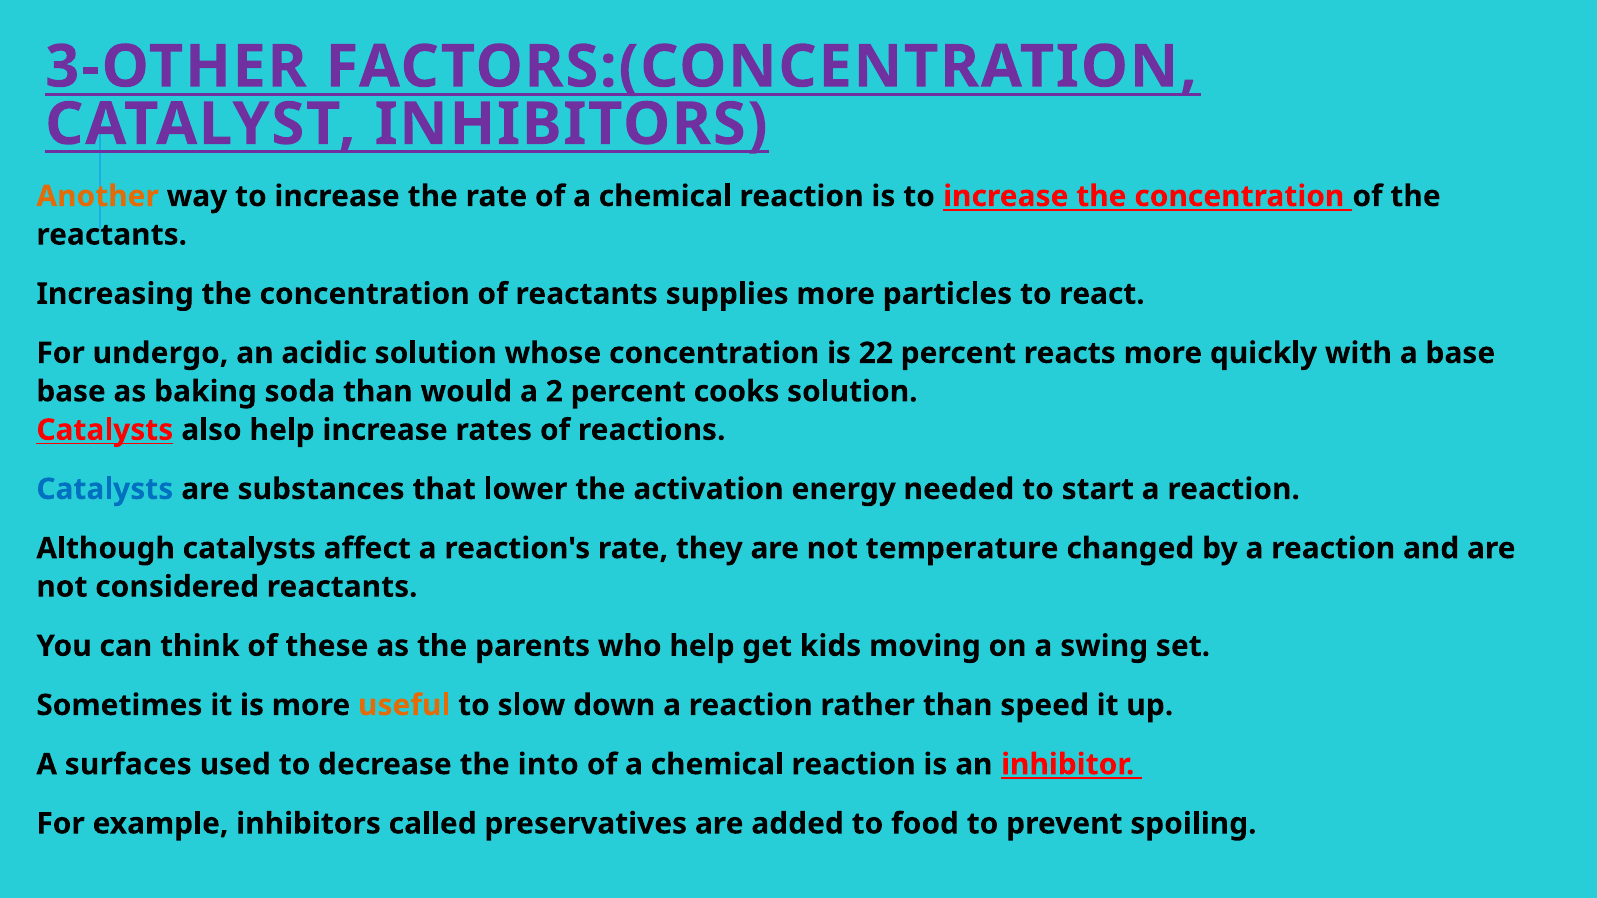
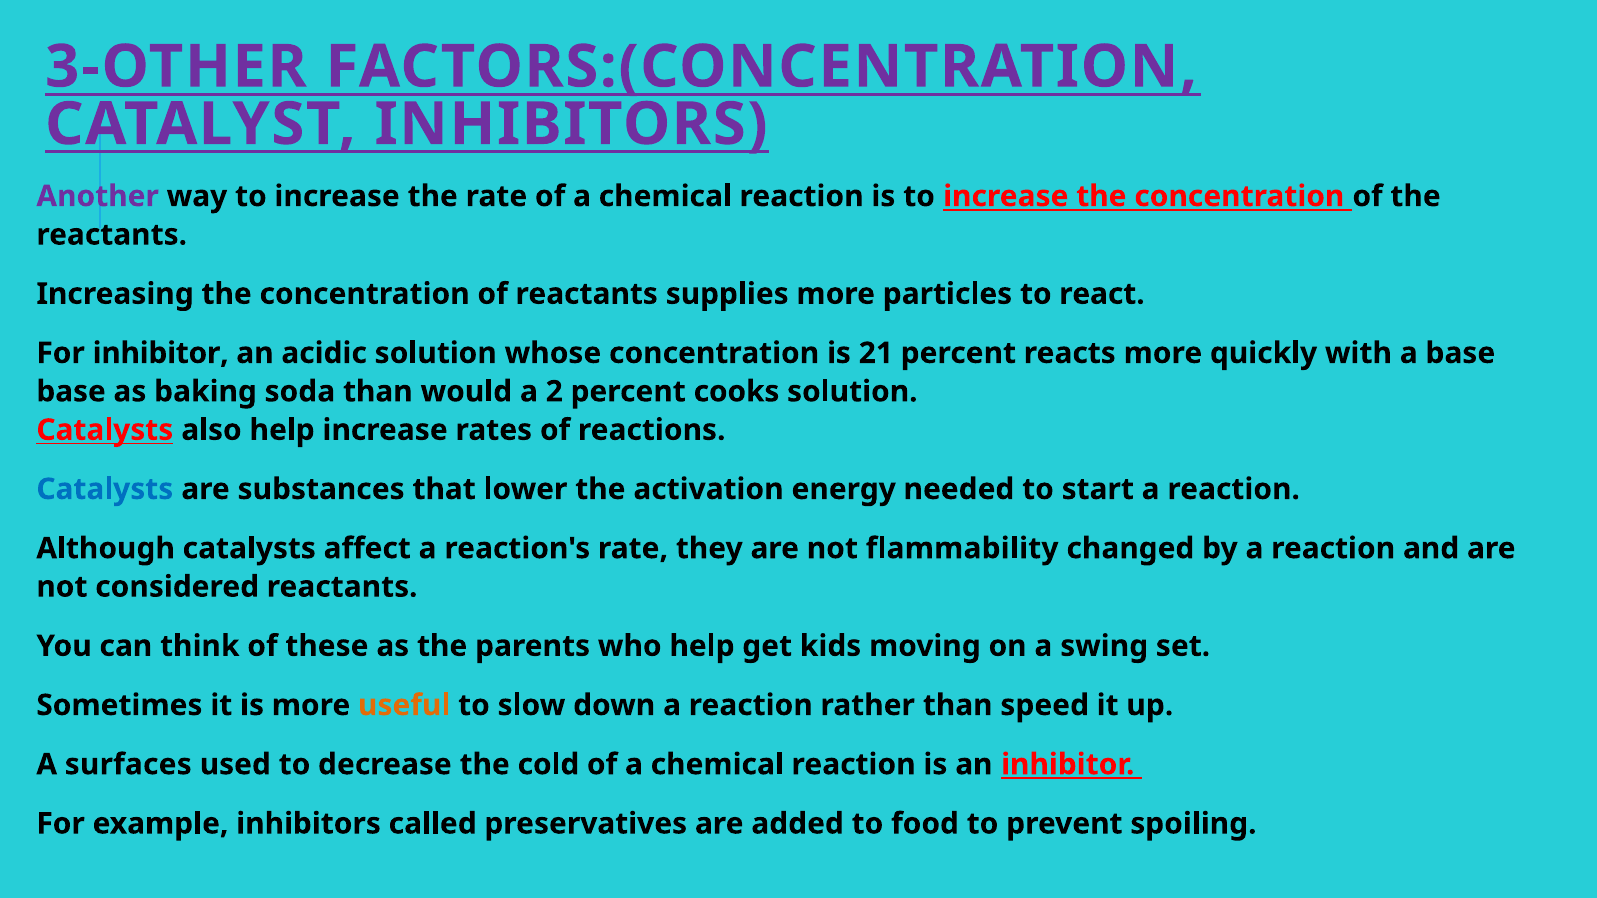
Another colour: orange -> purple
For undergo: undergo -> inhibitor
22: 22 -> 21
temperature: temperature -> flammability
into: into -> cold
